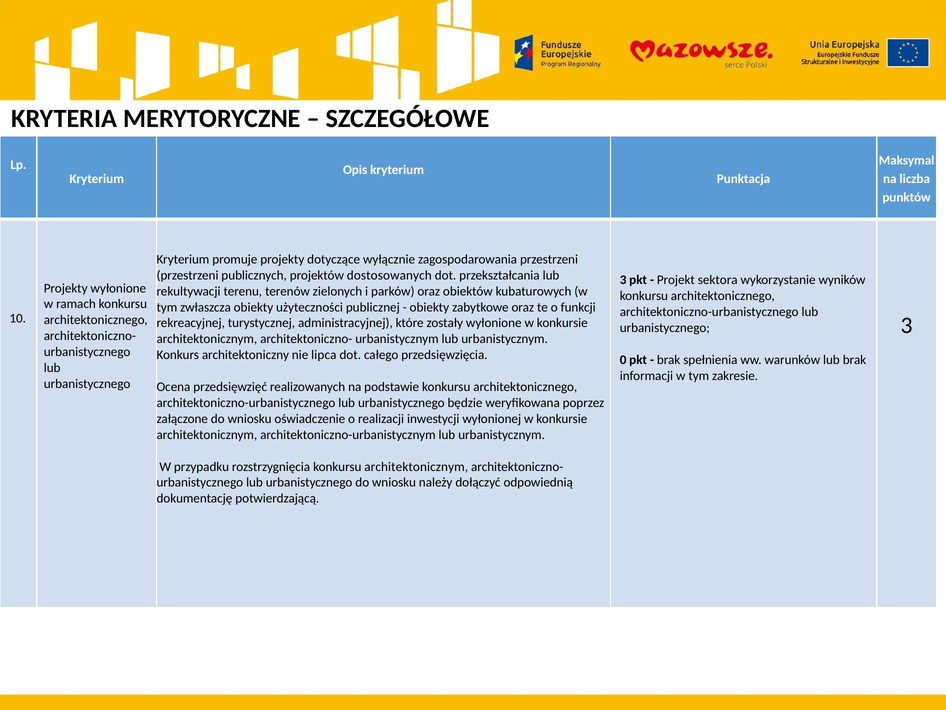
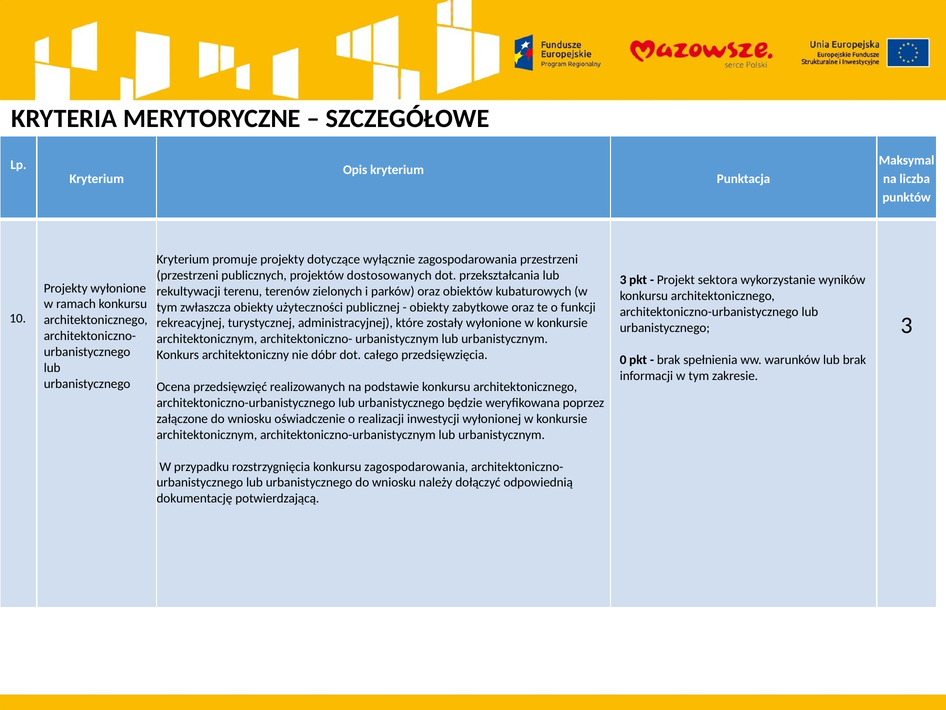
lipca: lipca -> dóbr
konkursu architektonicznym: architektonicznym -> zagospodarowania
